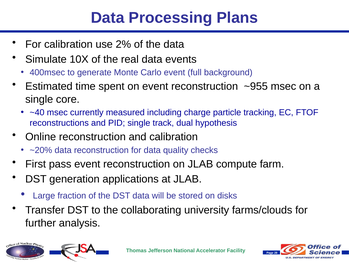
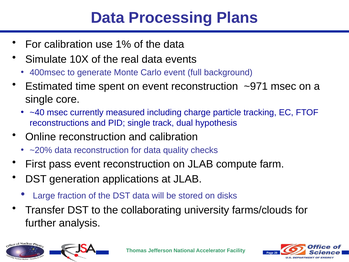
2%: 2% -> 1%
~955: ~955 -> ~971
